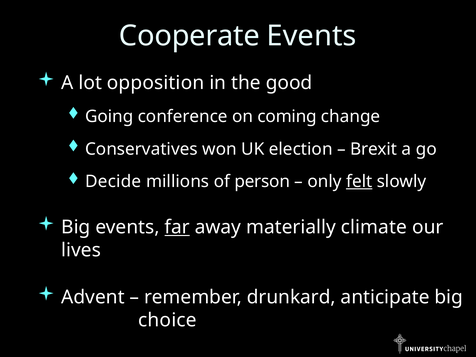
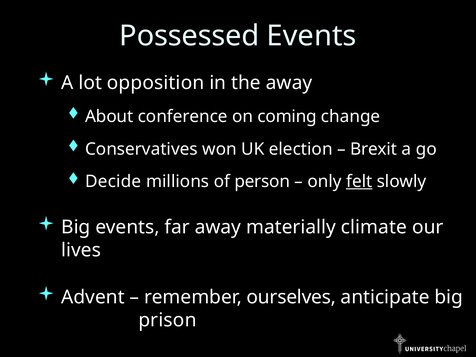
Cooperate: Cooperate -> Possessed
the good: good -> away
Going: Going -> About
far underline: present -> none
drunkard: drunkard -> ourselves
choice: choice -> prison
